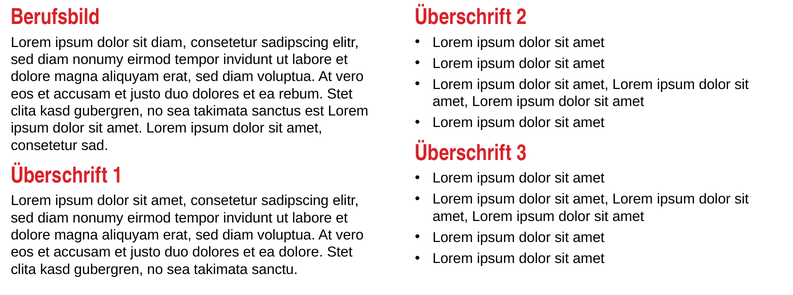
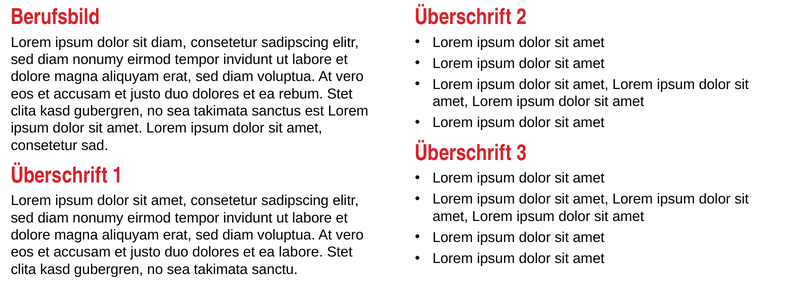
ea dolore: dolore -> labore
